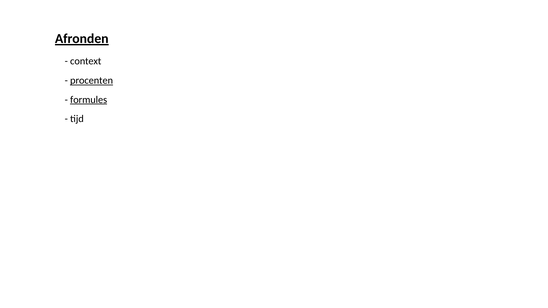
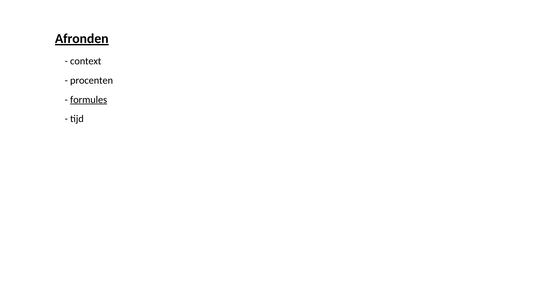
procenten underline: present -> none
